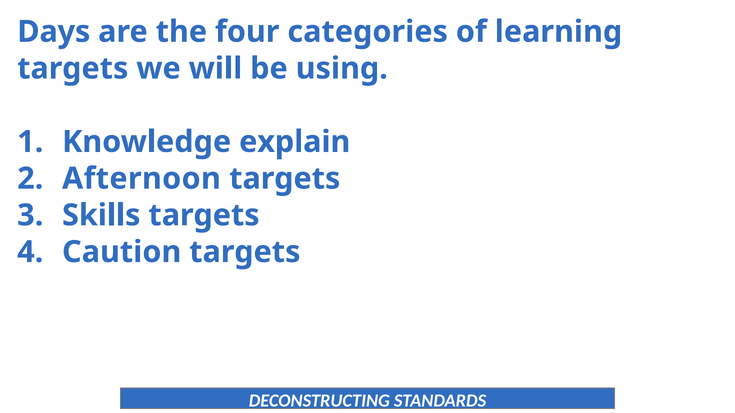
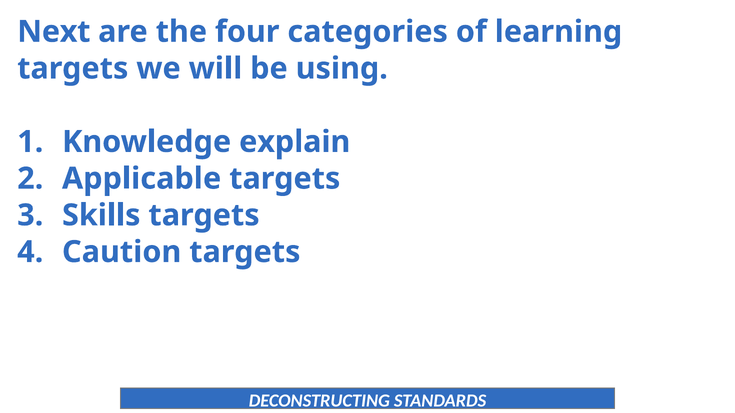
Days: Days -> Next
Afternoon: Afternoon -> Applicable
